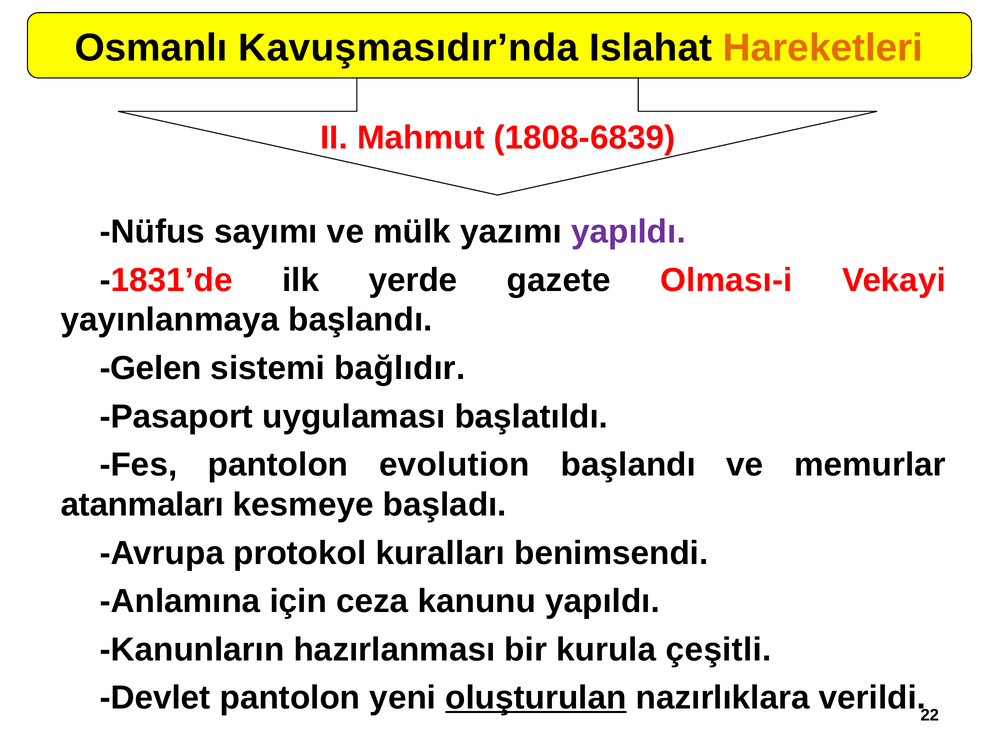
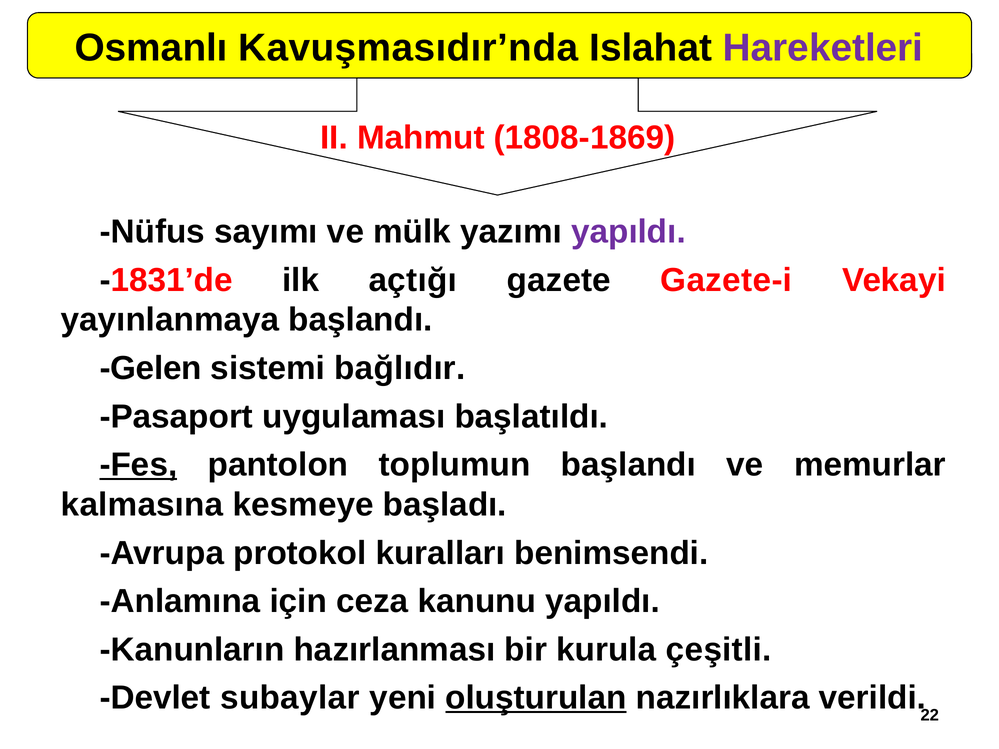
Hareketleri colour: orange -> purple
1808-6839: 1808-6839 -> 1808-1869
yerde: yerde -> açtığı
Olması-i: Olması-i -> Gazete-i
Fes underline: none -> present
evolution: evolution -> toplumun
atanmaları: atanmaları -> kalmasına
Devlet pantolon: pantolon -> subaylar
